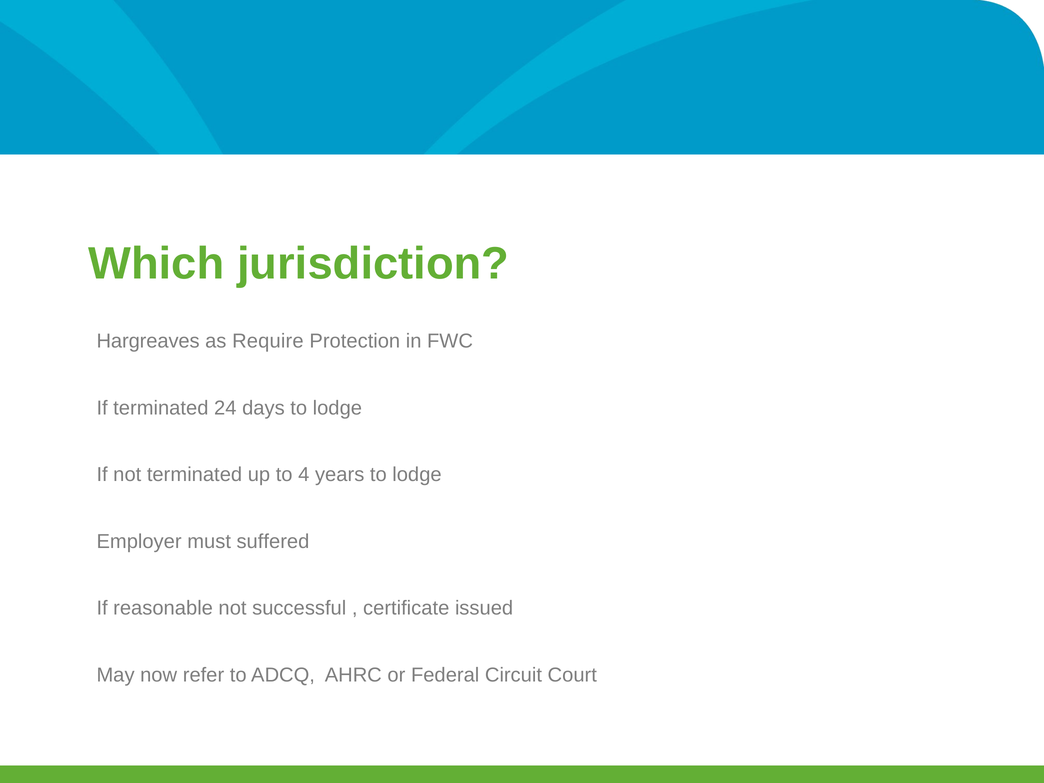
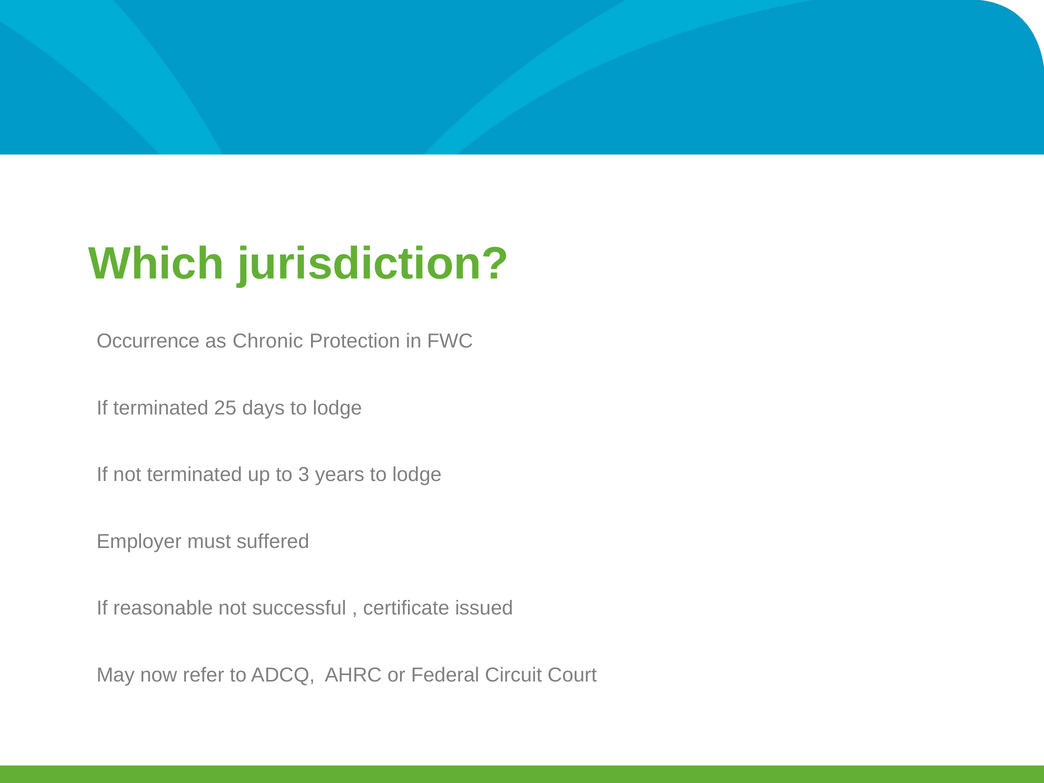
Hargreaves: Hargreaves -> Occurrence
Require: Require -> Chronic
24: 24 -> 25
4: 4 -> 3
